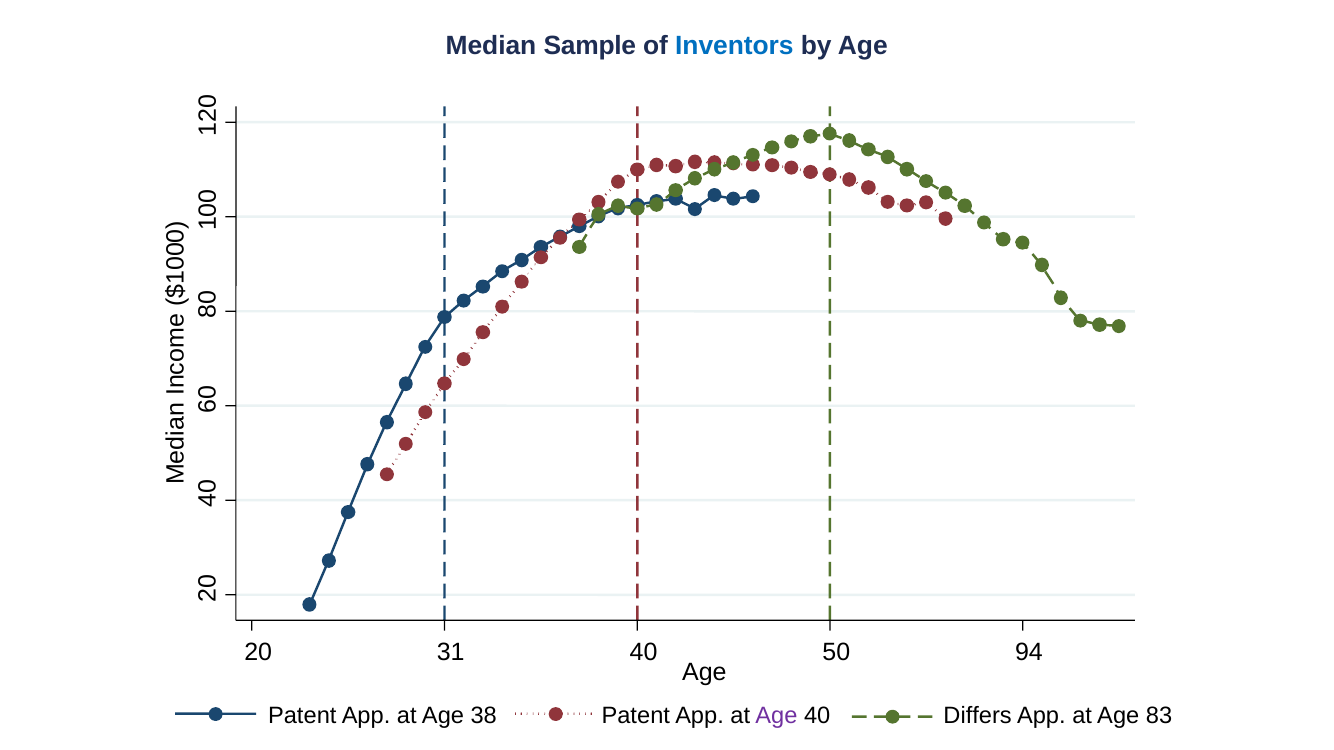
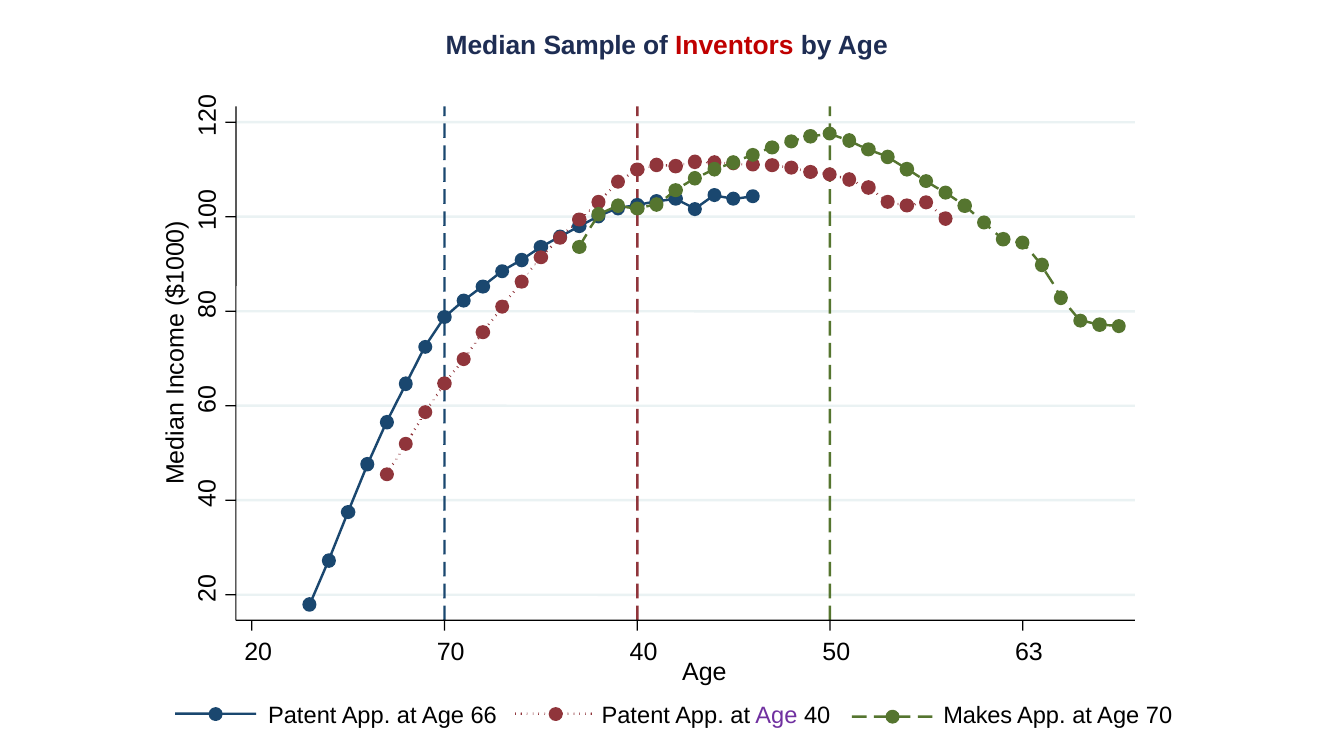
Inventors colour: blue -> red
20 31: 31 -> 70
94: 94 -> 63
38: 38 -> 66
Differs: Differs -> Makes
Age 83: 83 -> 70
